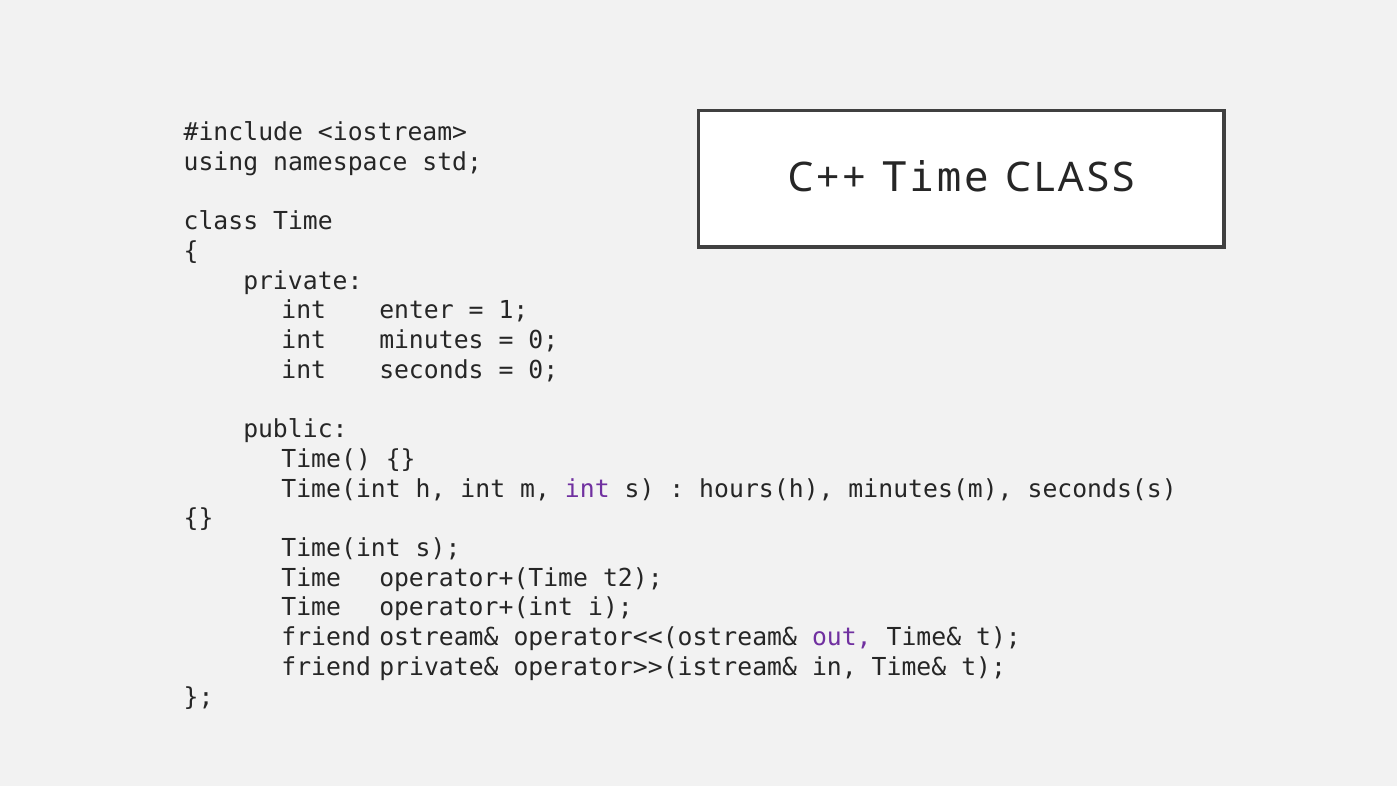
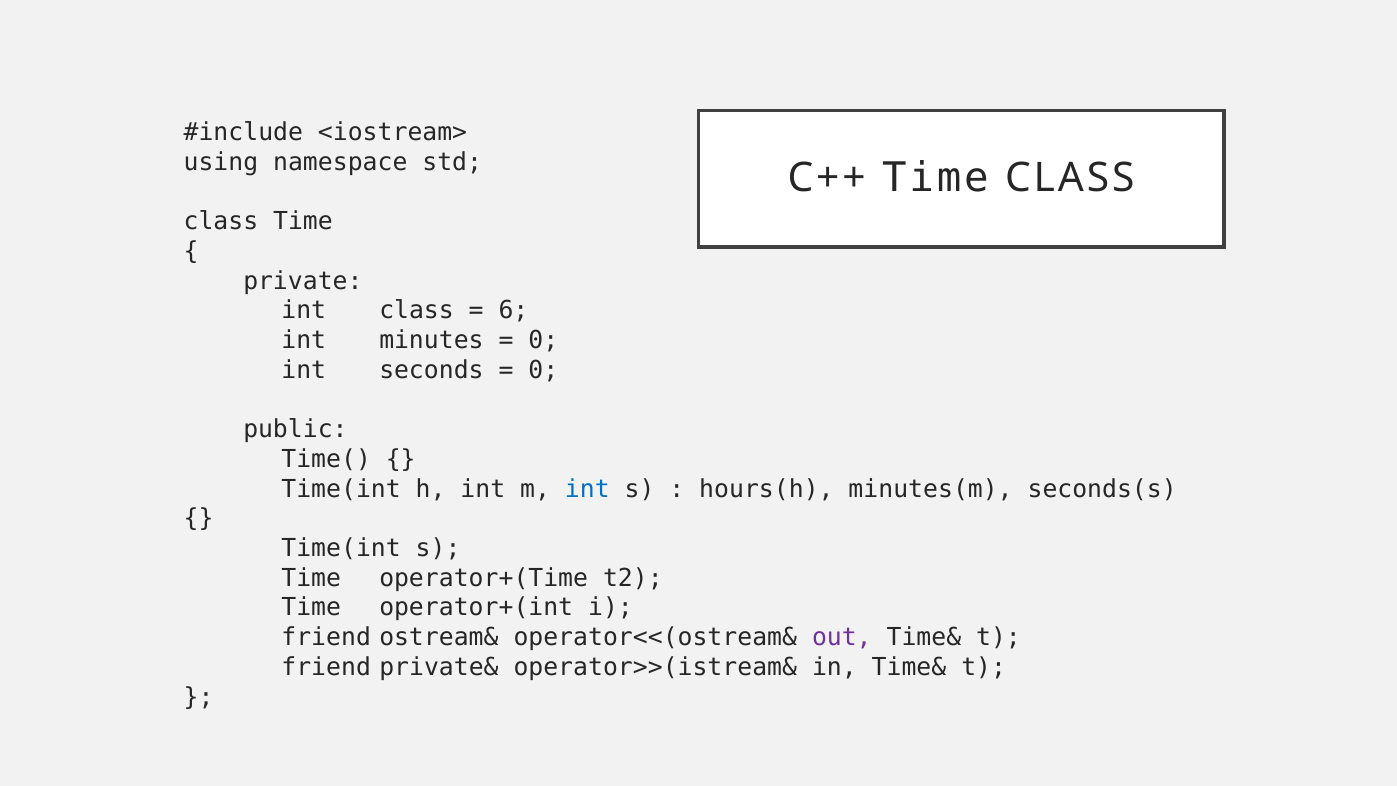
int enter: enter -> class
1: 1 -> 6
int at (587, 489) colour: purple -> blue
